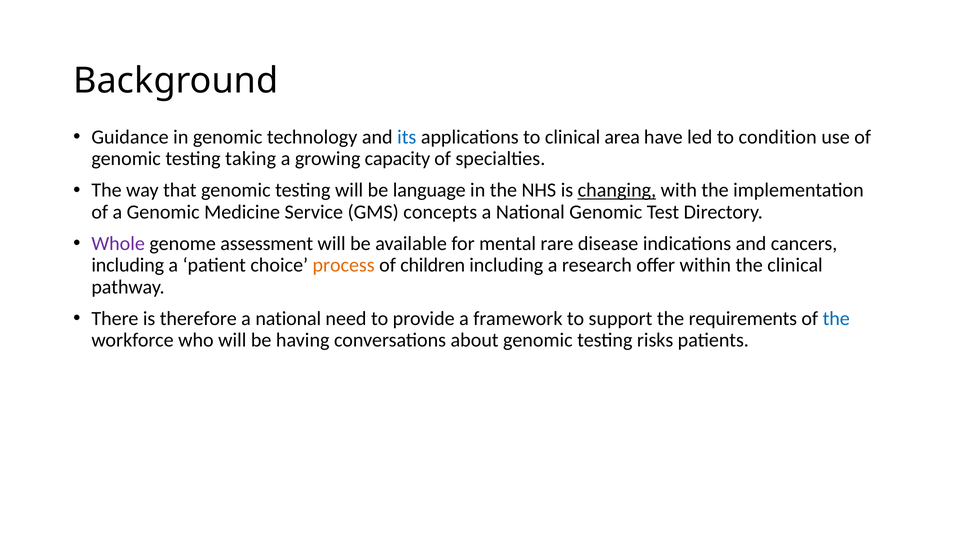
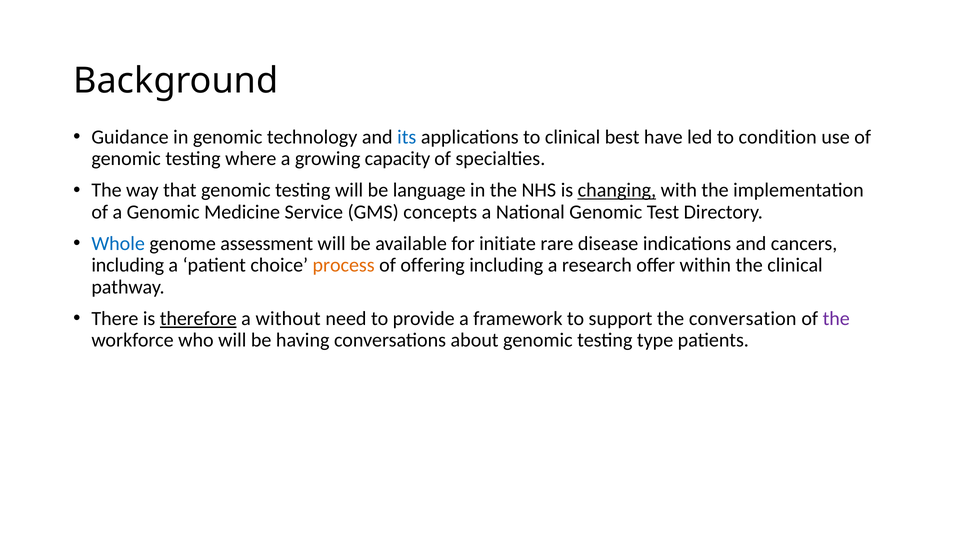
area: area -> best
taking: taking -> where
Whole colour: purple -> blue
mental: mental -> initiate
children: children -> offering
therefore underline: none -> present
national at (288, 319): national -> without
requirements: requirements -> conversation
the at (836, 319) colour: blue -> purple
risks: risks -> type
